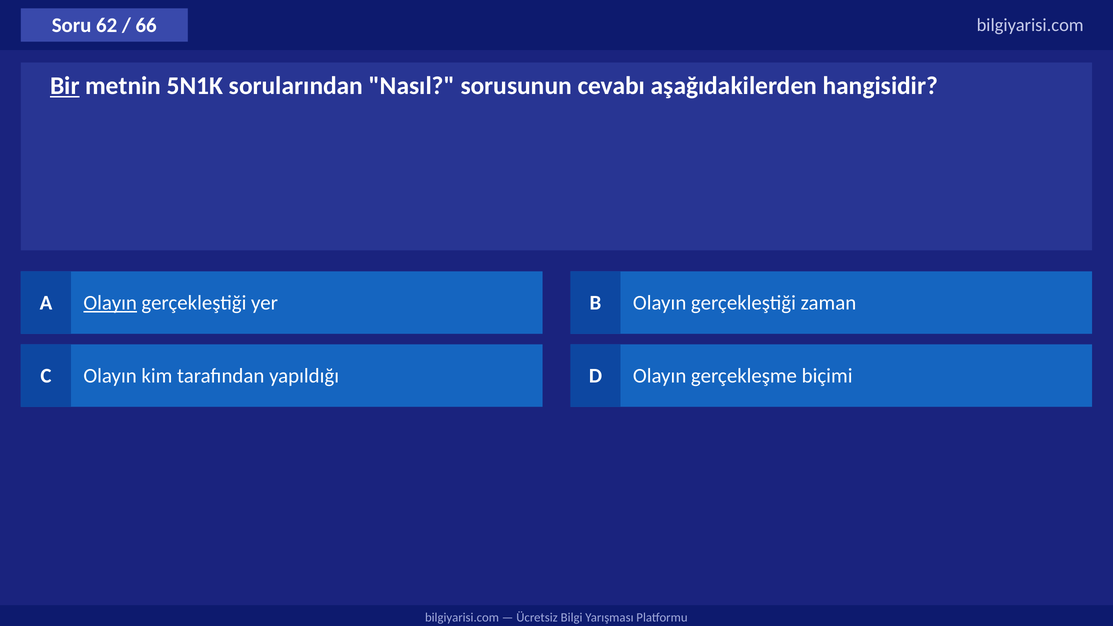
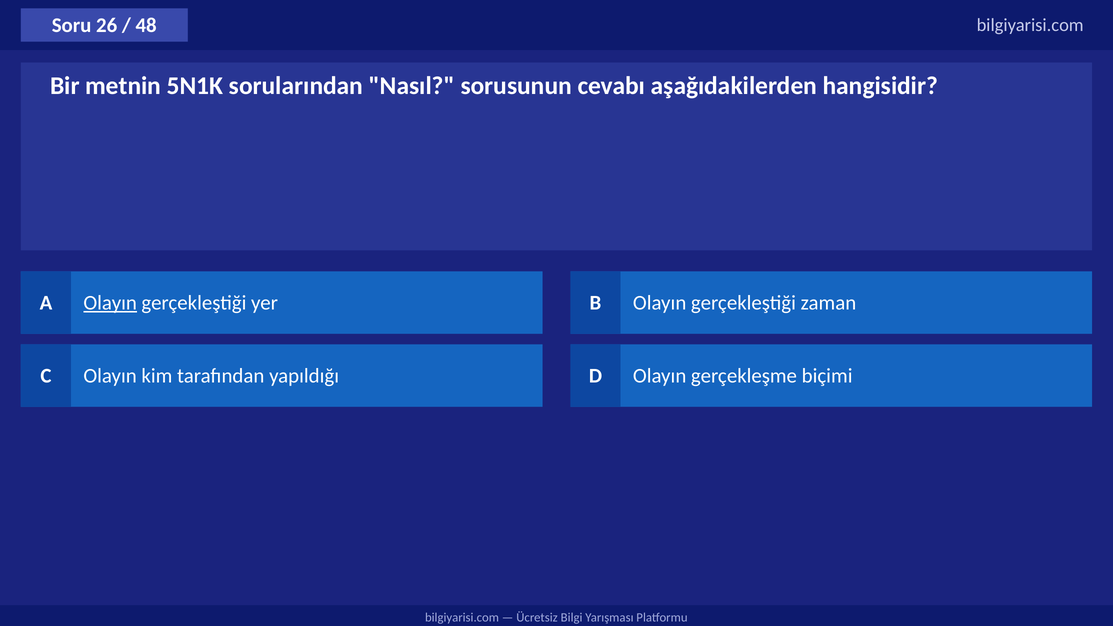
62: 62 -> 26
66: 66 -> 48
Bir underline: present -> none
